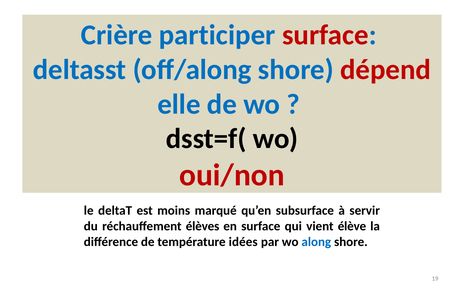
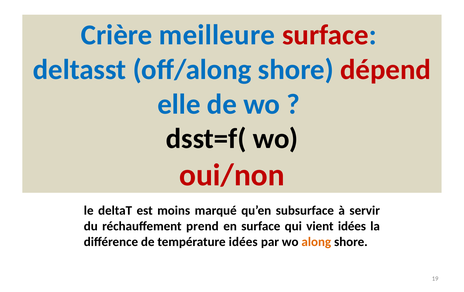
participer: participer -> meilleure
élèves: élèves -> prend
vient élève: élève -> idées
along colour: blue -> orange
